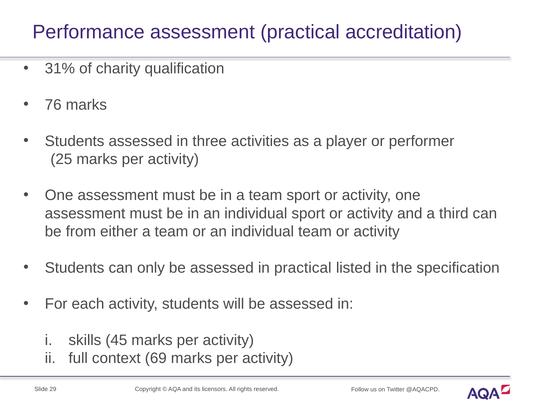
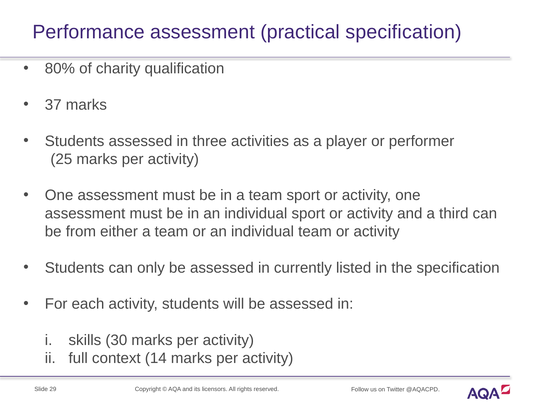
practical accreditation: accreditation -> specification
31%: 31% -> 80%
76: 76 -> 37
in practical: practical -> currently
45: 45 -> 30
69: 69 -> 14
